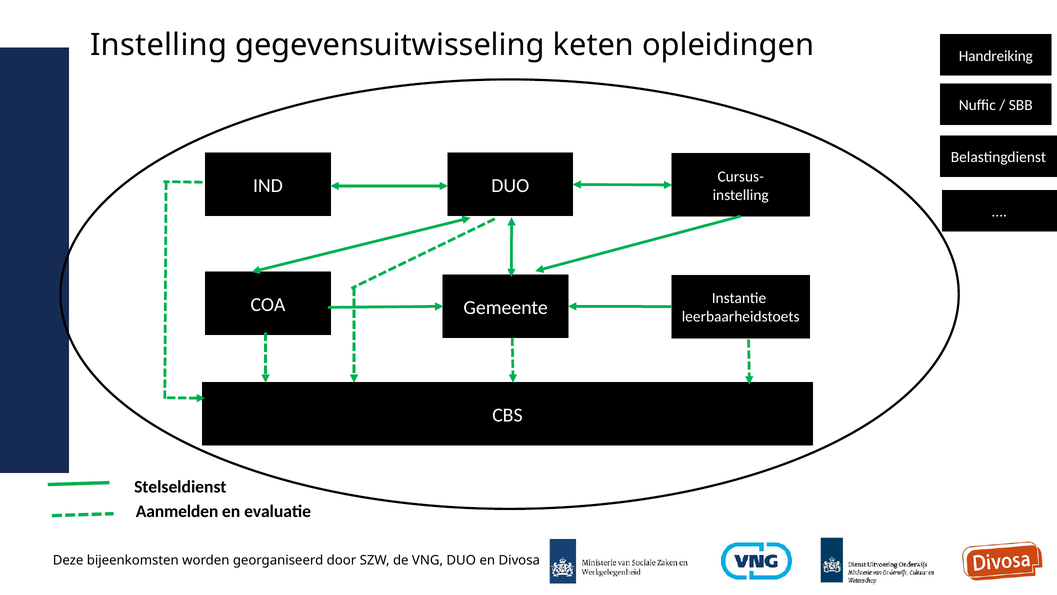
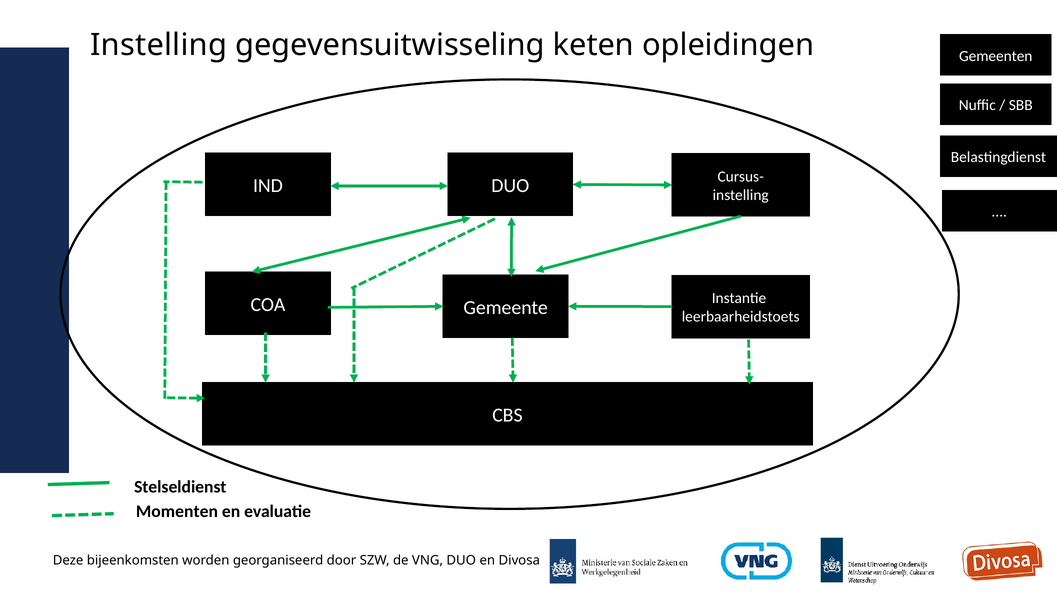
Handreiking: Handreiking -> Gemeenten
Aanmelden: Aanmelden -> Momenten
